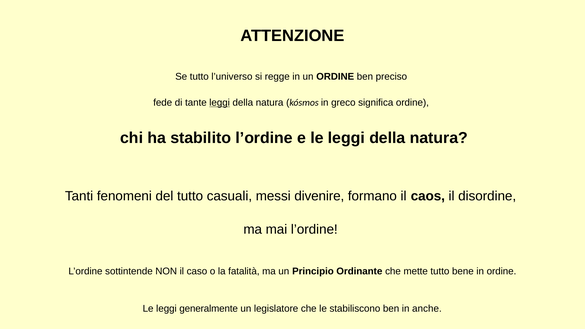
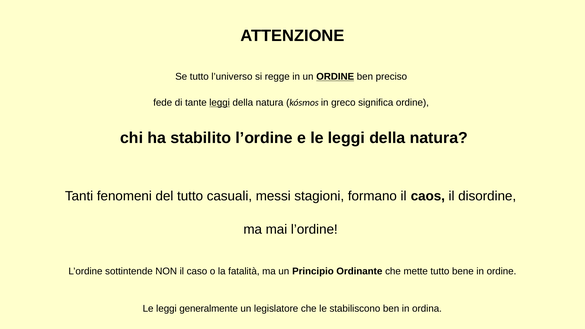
ORDINE at (335, 77) underline: none -> present
divenire: divenire -> stagioni
anche: anche -> ordina
